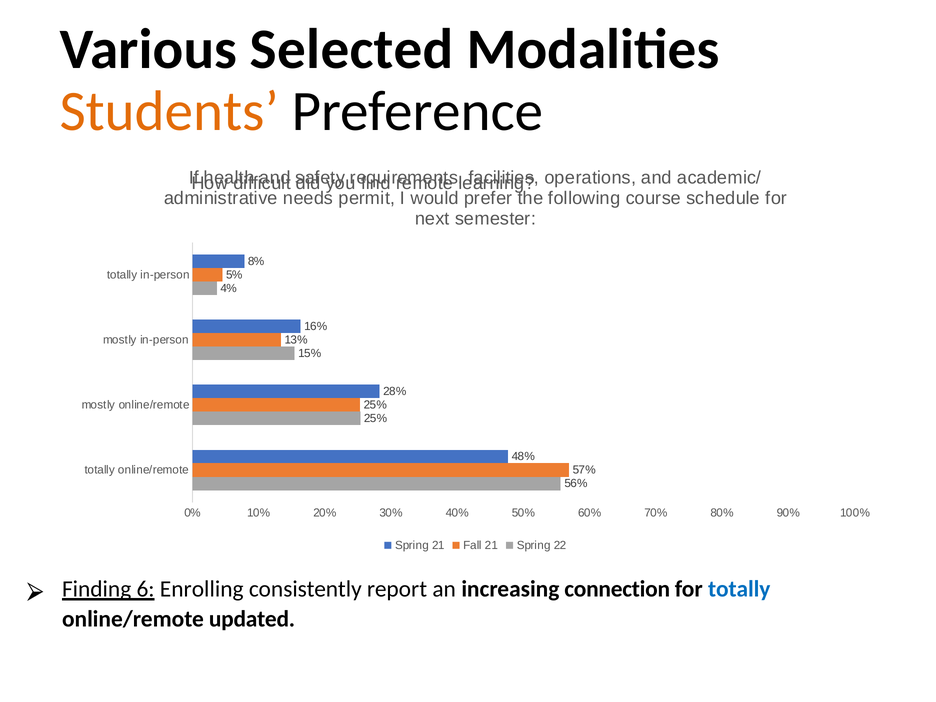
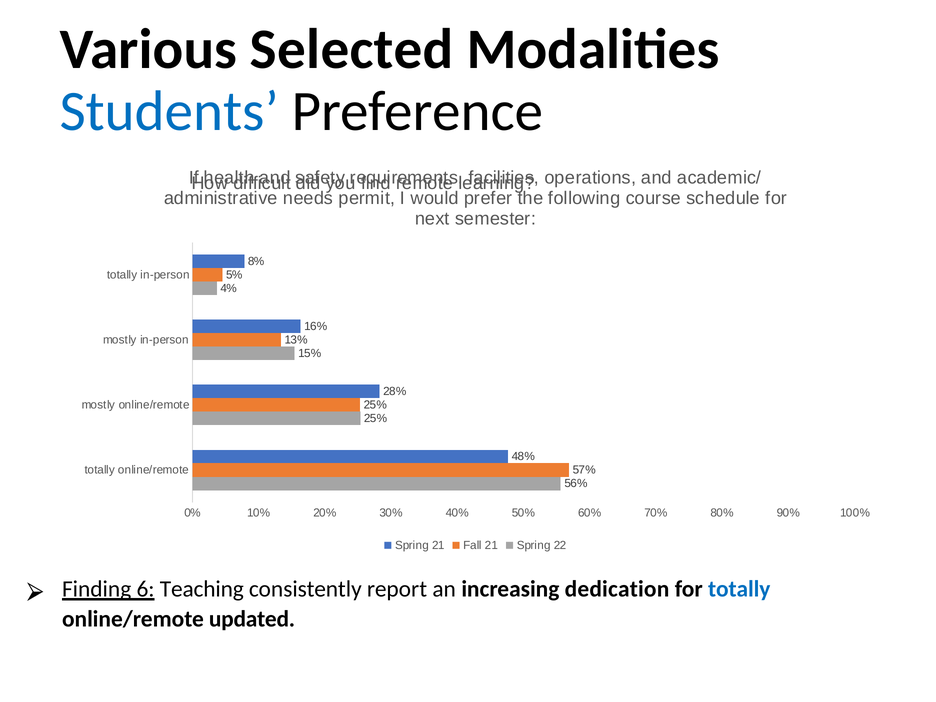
Students colour: orange -> blue
Enrolling: Enrolling -> Teaching
connection: connection -> dedication
